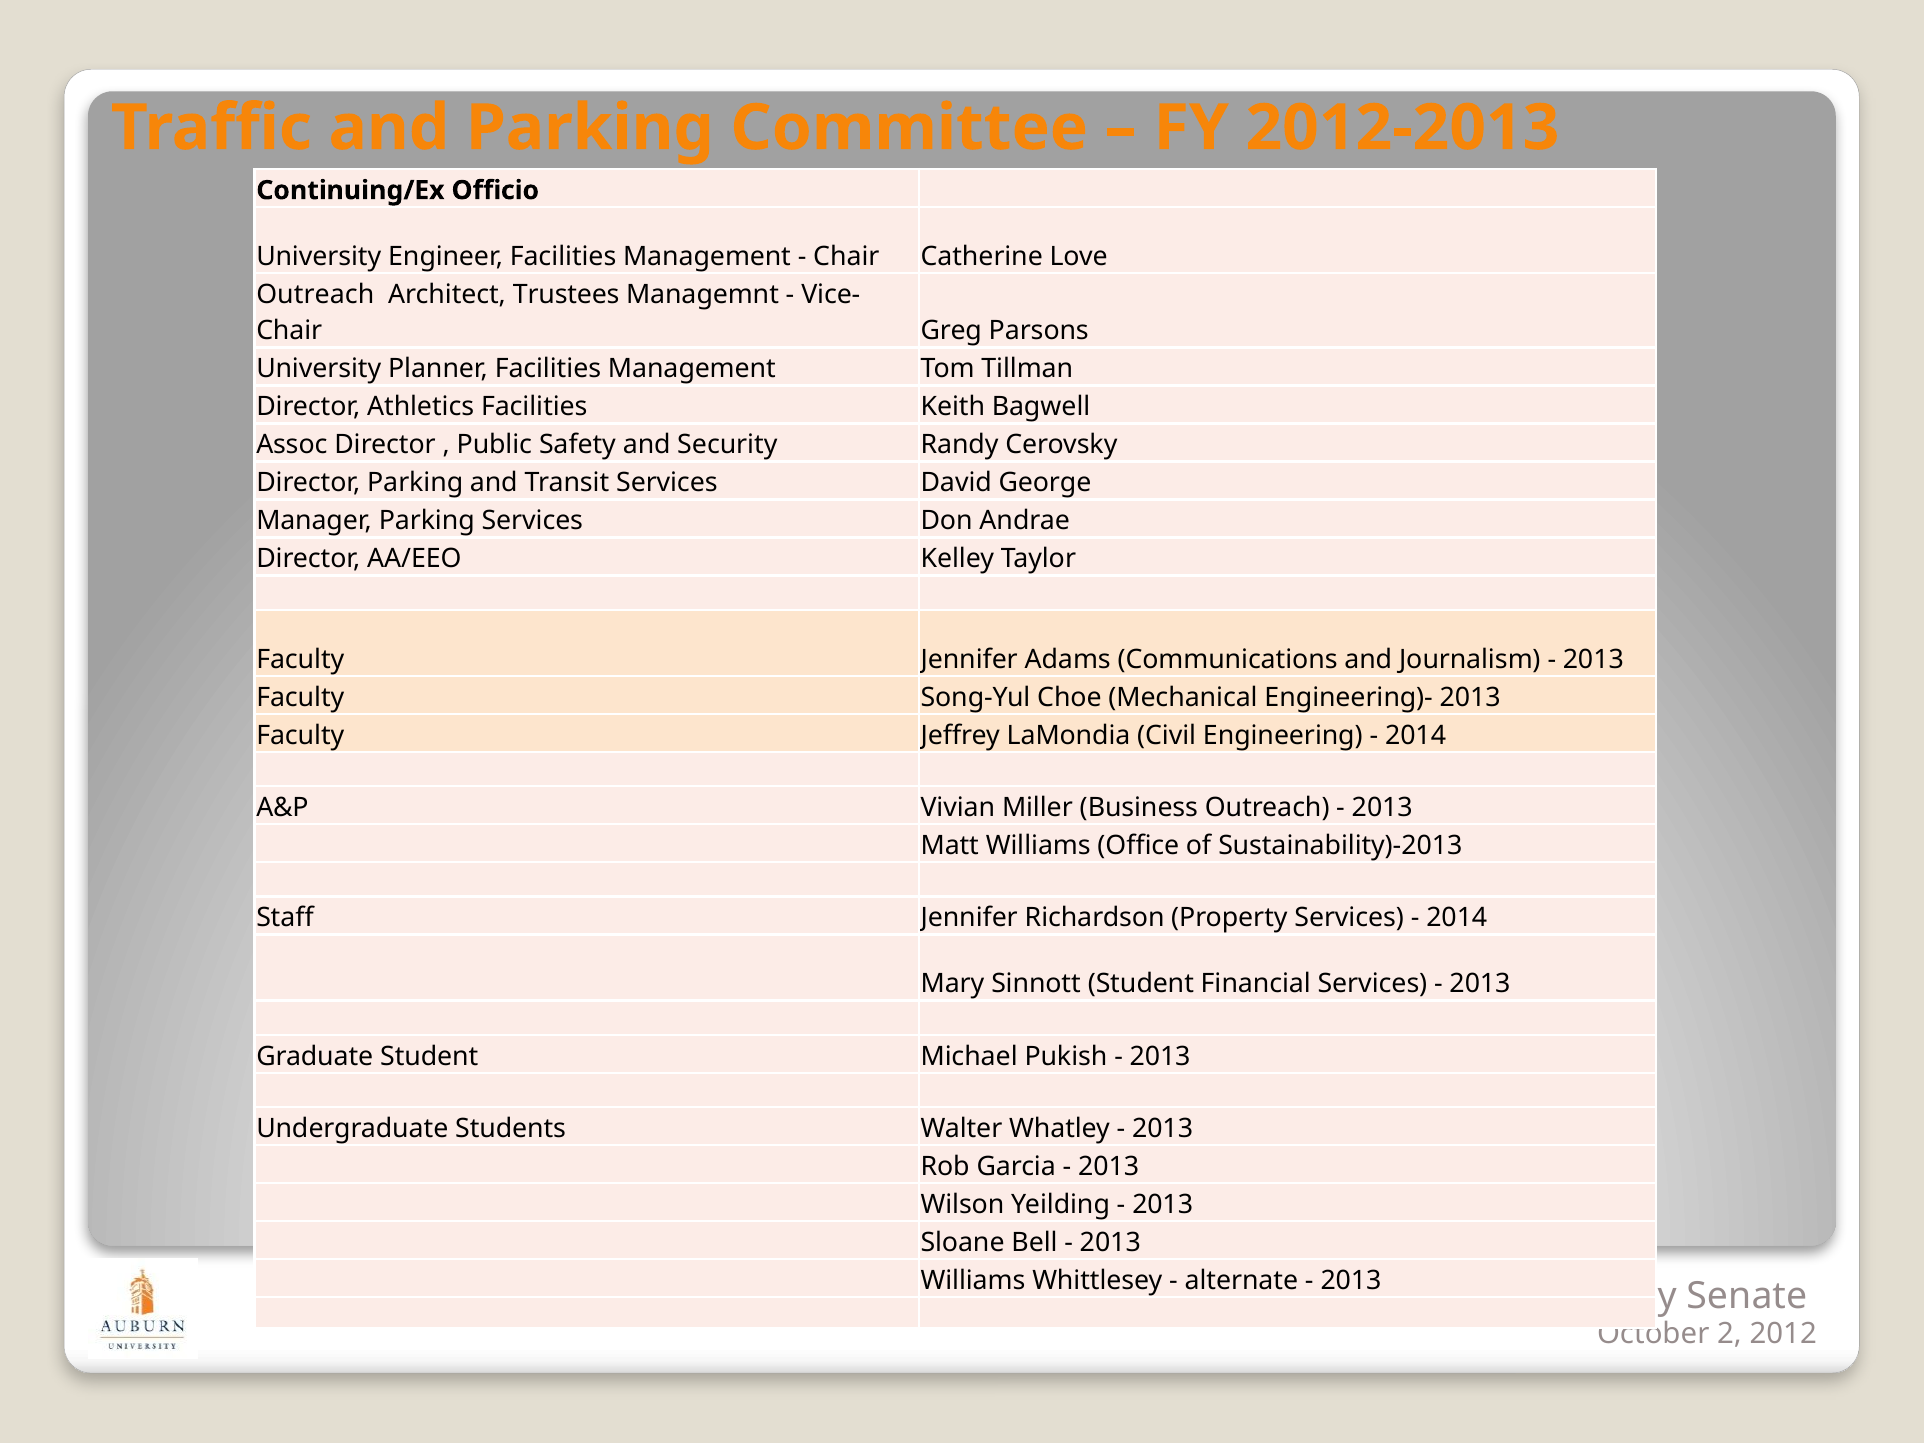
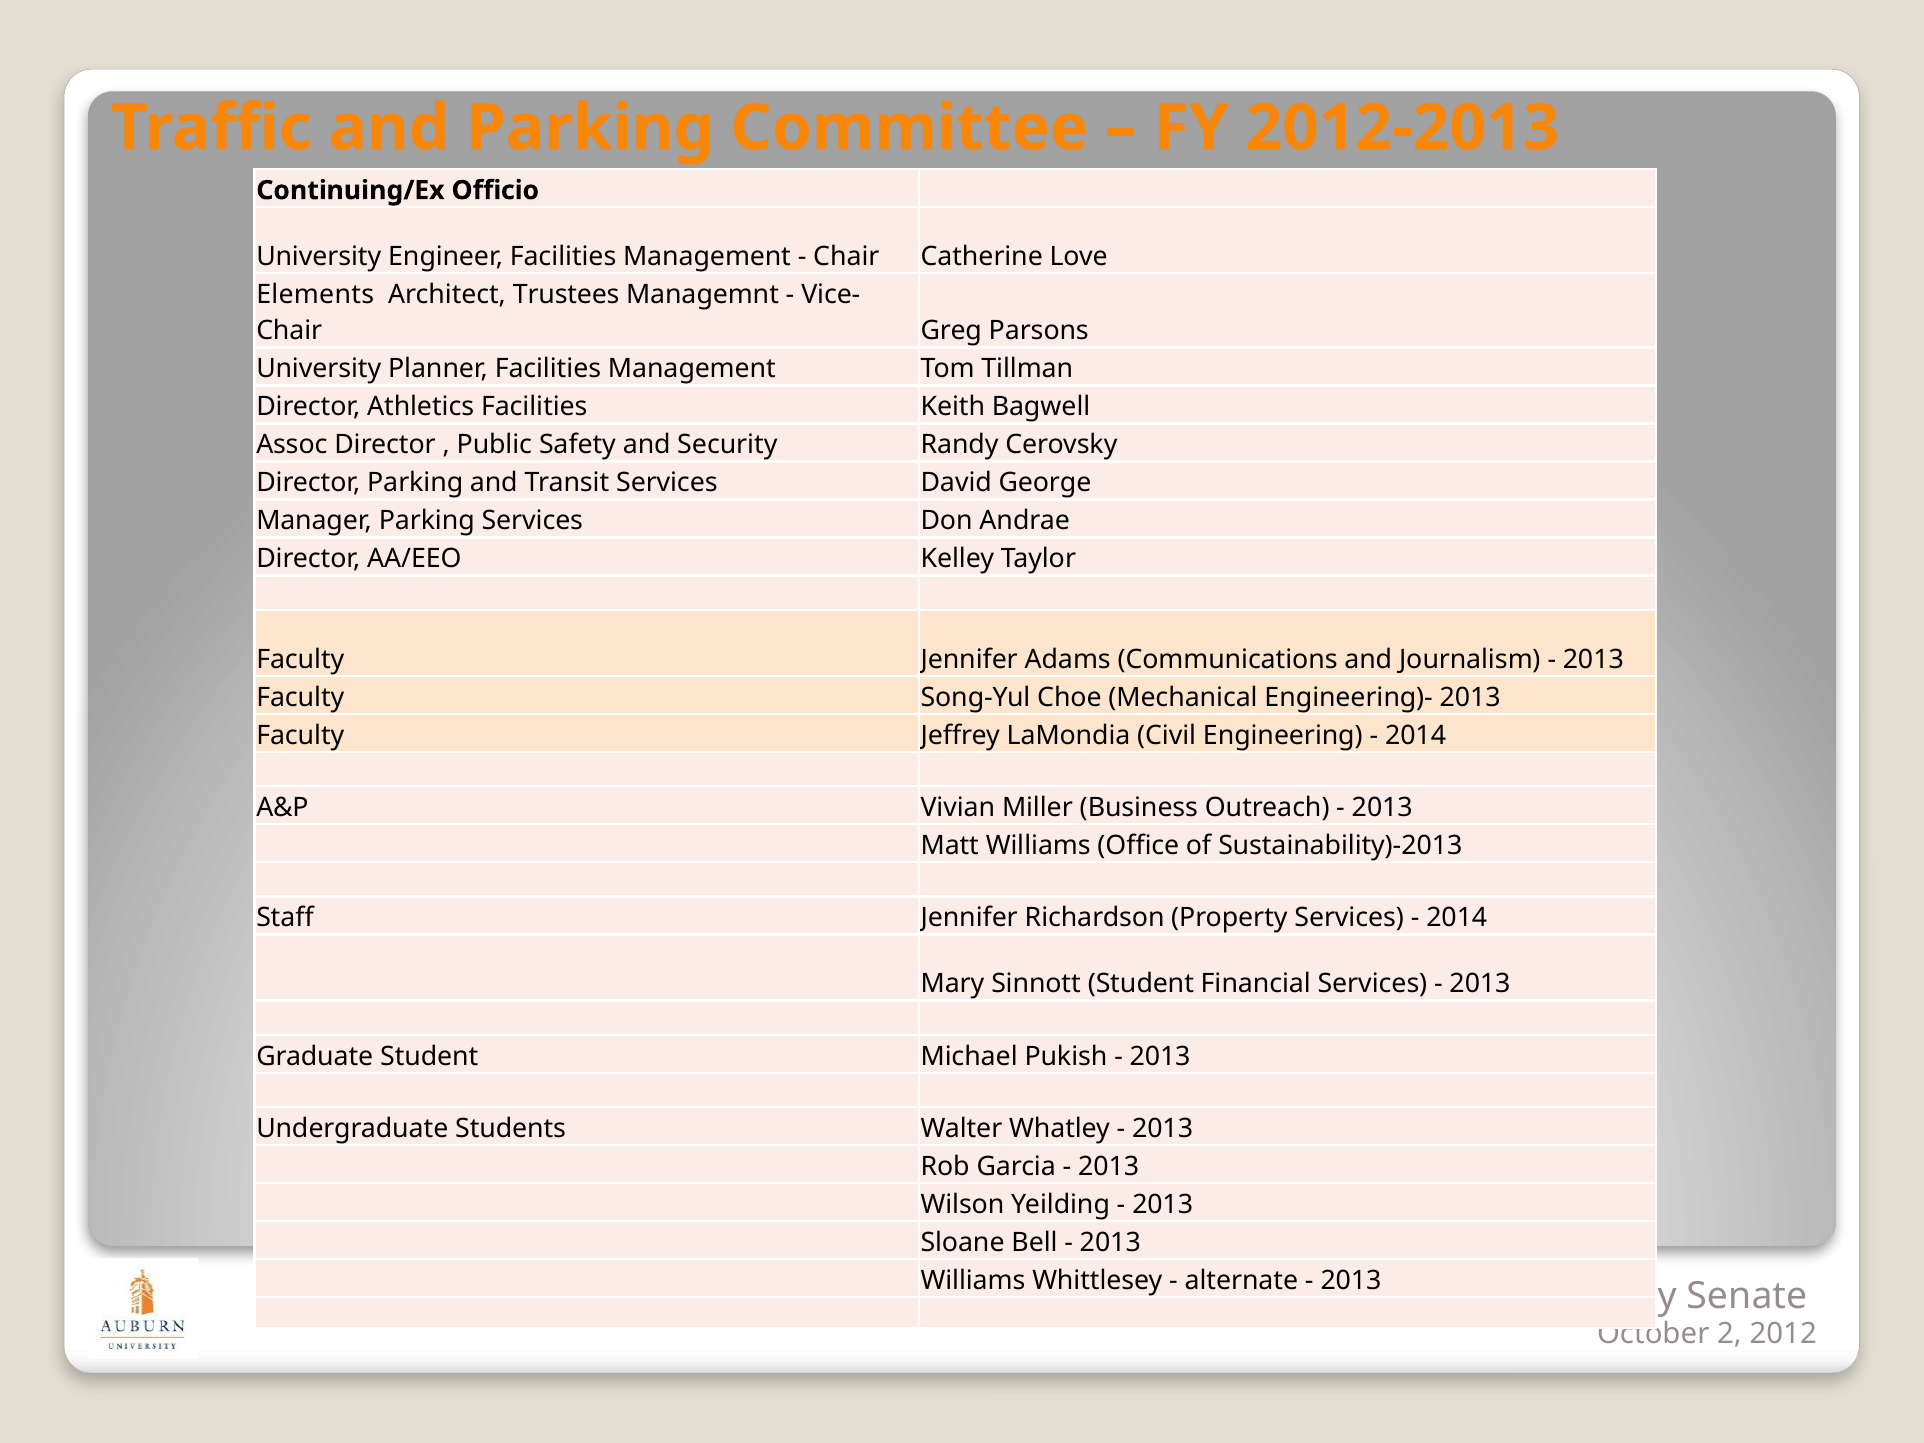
Outreach at (315, 295): Outreach -> Elements
